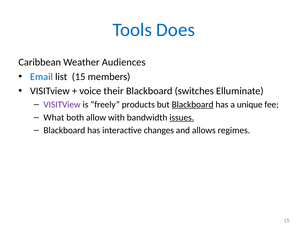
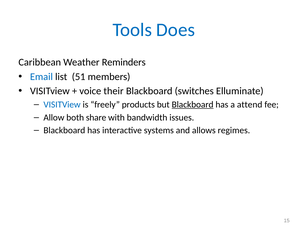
Audiences: Audiences -> Reminders
list 15: 15 -> 51
VISITView at (62, 104) colour: purple -> blue
unique: unique -> attend
What: What -> Allow
allow: allow -> share
issues underline: present -> none
changes: changes -> systems
